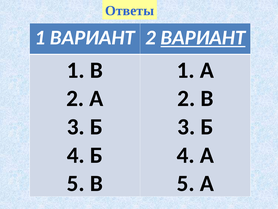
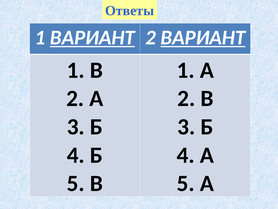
ВАРИАНТ at (92, 38) underline: none -> present
